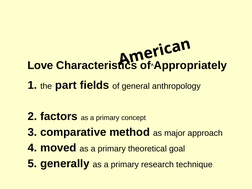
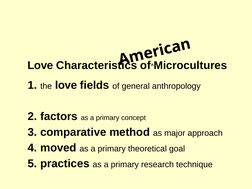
Appropriately: Appropriately -> Microcultures
the part: part -> love
generally: generally -> practices
